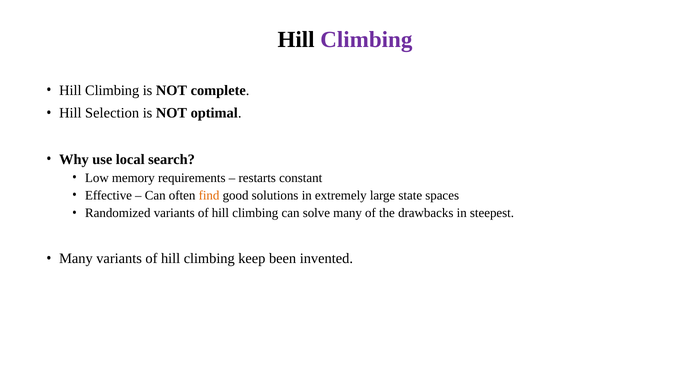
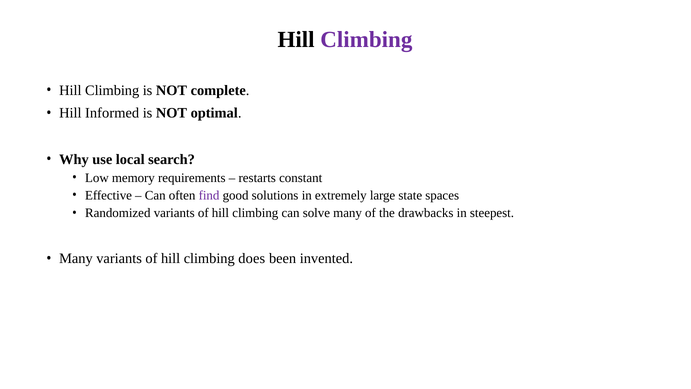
Selection: Selection -> Informed
find colour: orange -> purple
keep: keep -> does
